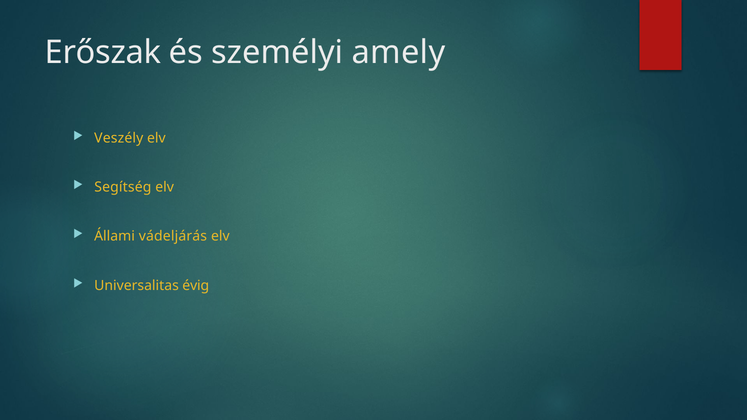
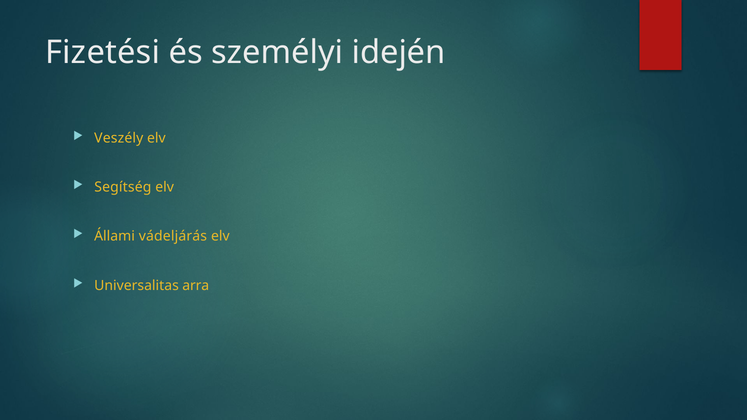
Erőszak: Erőszak -> Fizetési
amely: amely -> idején
évig: évig -> arra
